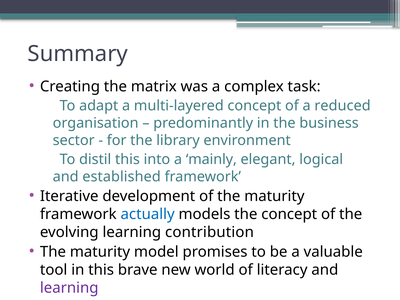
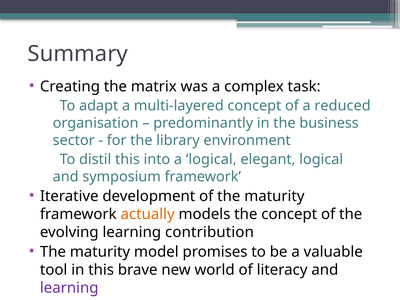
a mainly: mainly -> logical
established: established -> symposium
actually colour: blue -> orange
